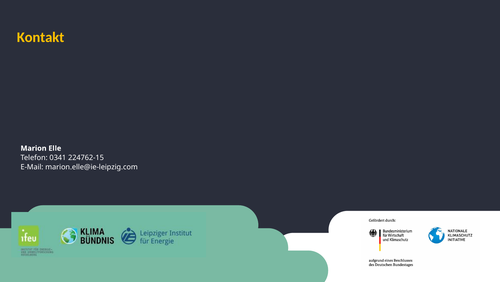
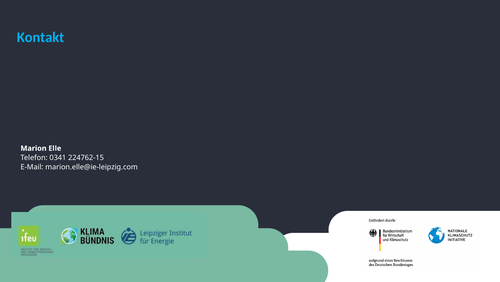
Kontakt colour: yellow -> light blue
